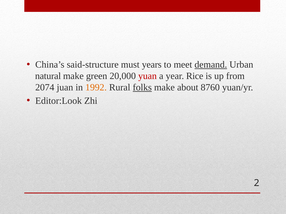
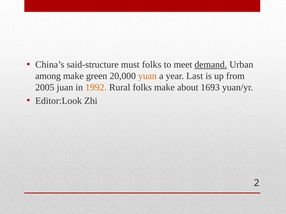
must years: years -> folks
natural: natural -> among
yuan colour: red -> orange
Rice: Rice -> Last
2074: 2074 -> 2005
folks at (142, 88) underline: present -> none
8760: 8760 -> 1693
